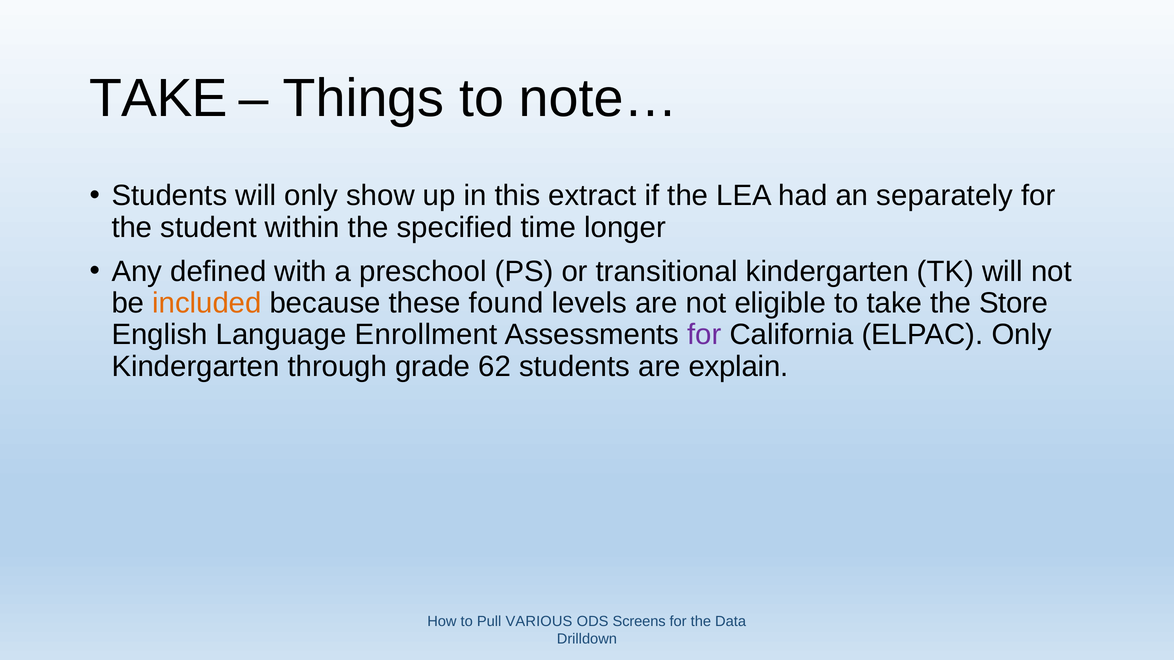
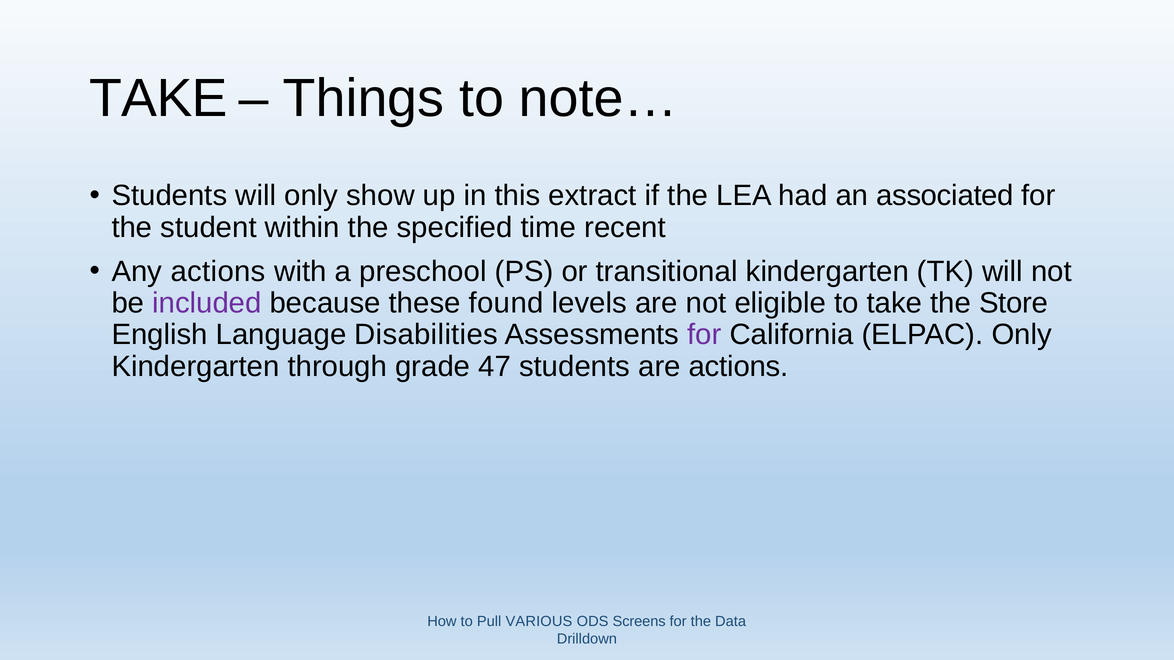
separately: separately -> associated
longer: longer -> recent
Any defined: defined -> actions
included colour: orange -> purple
Enrollment: Enrollment -> Disabilities
62: 62 -> 47
are explain: explain -> actions
